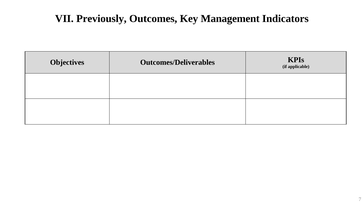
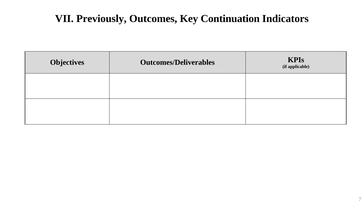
Management: Management -> Continuation
